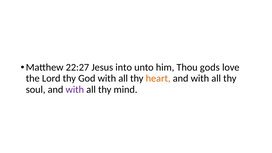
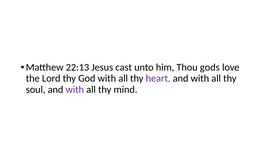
22:27: 22:27 -> 22:13
into: into -> cast
heart colour: orange -> purple
